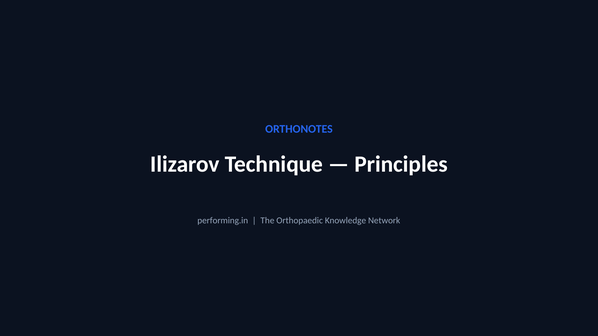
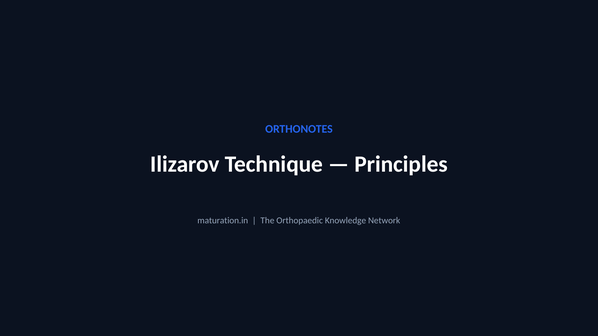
performing.in: performing.in -> maturation.in
